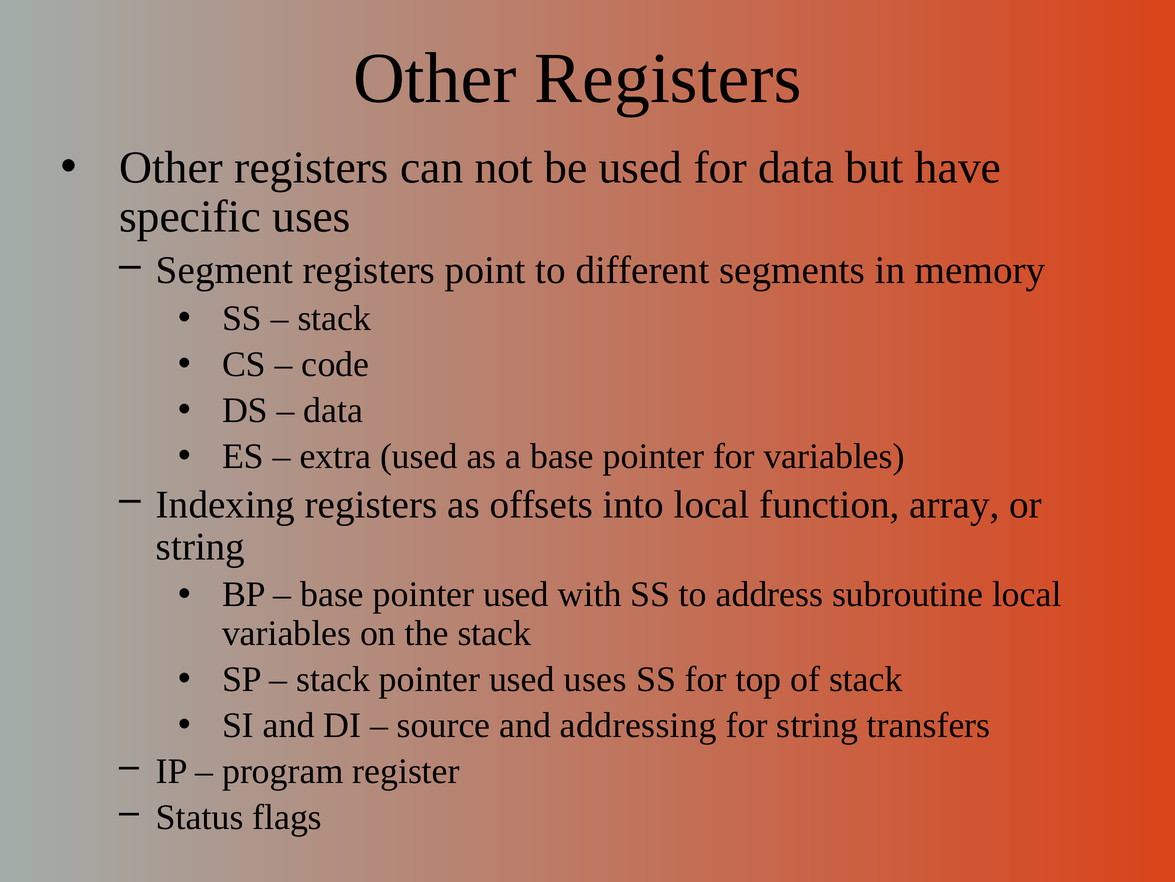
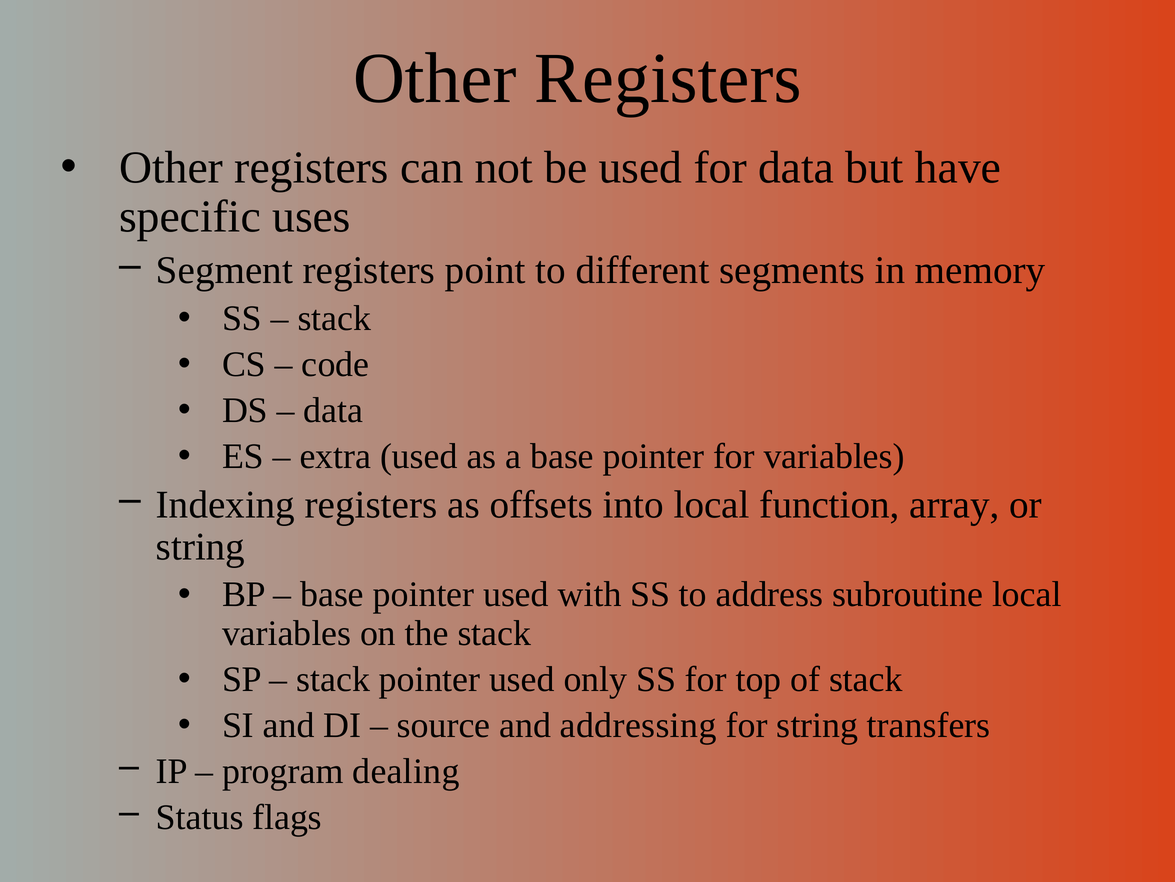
used uses: uses -> only
register: register -> dealing
